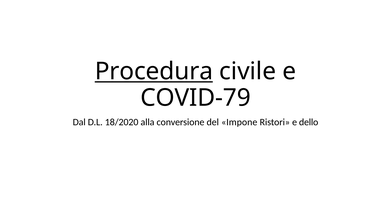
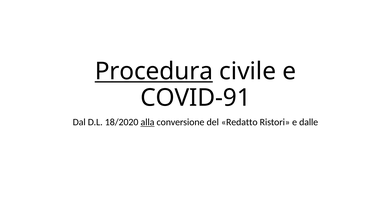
COVID-79: COVID-79 -> COVID-91
alla underline: none -> present
Impone: Impone -> Redatto
dello: dello -> dalle
